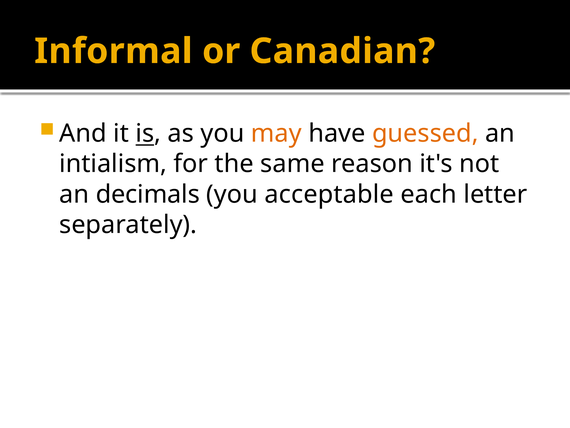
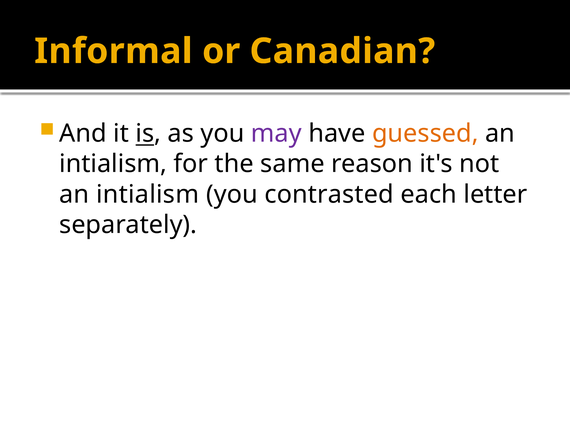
may colour: orange -> purple
decimals at (148, 194): decimals -> intialism
acceptable: acceptable -> contrasted
